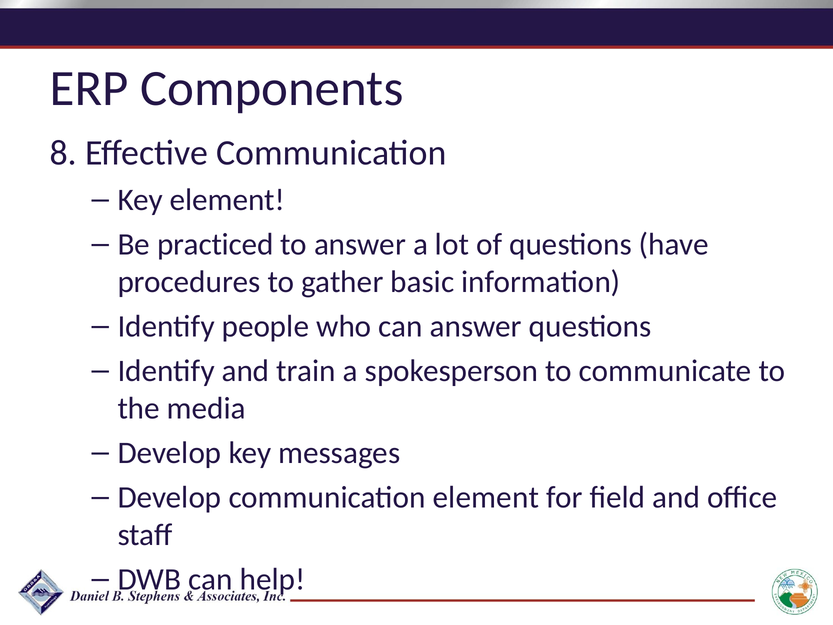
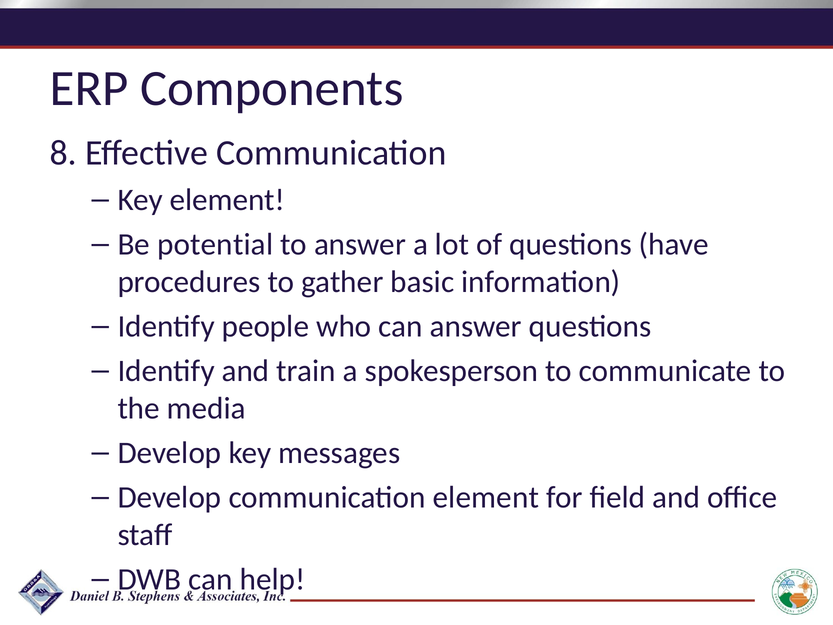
practiced: practiced -> potential
